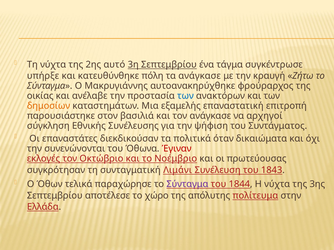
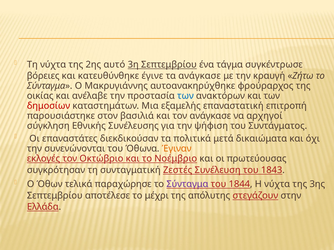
υπήρξε: υπήρξε -> βόρειες
πόλη: πόλη -> έγινε
δημοσίων colour: orange -> red
όταν: όταν -> μετά
Έγιναν colour: red -> orange
Λιμάνι: Λιμάνι -> Ζεστές
χώρο: χώρο -> μέχρι
πολίτευμα: πολίτευμα -> στεγάζουν
